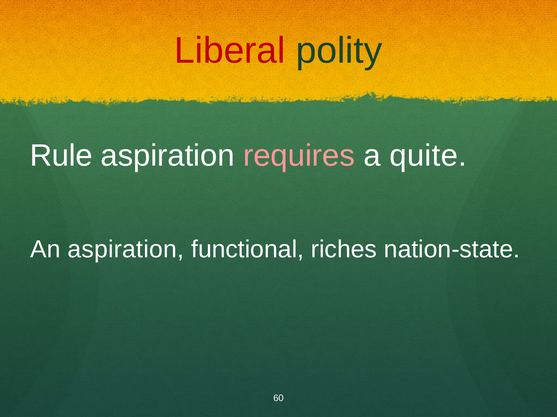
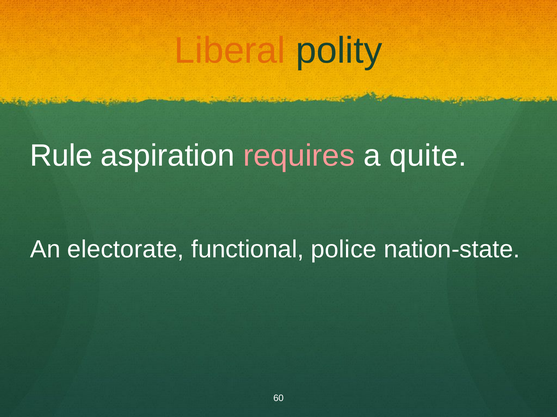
Liberal colour: red -> orange
An aspiration: aspiration -> electorate
riches: riches -> police
